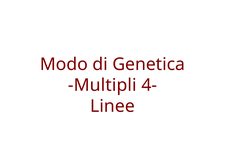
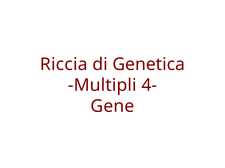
Modo: Modo -> Riccia
Linee: Linee -> Gene
